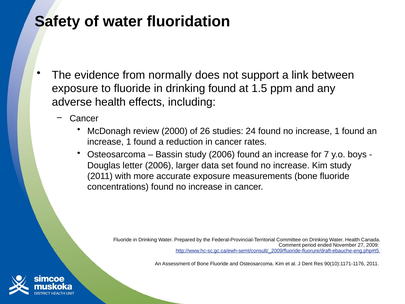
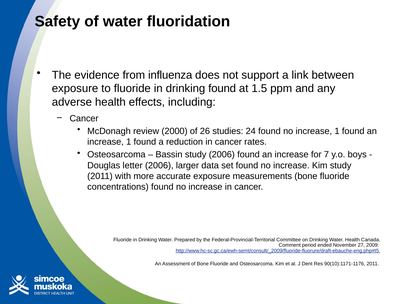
normally: normally -> influenza
